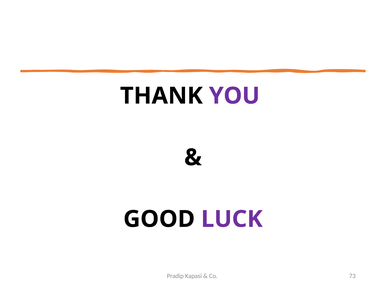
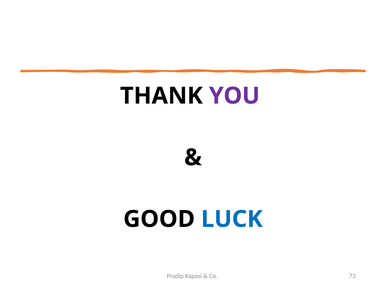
LUCK colour: purple -> blue
